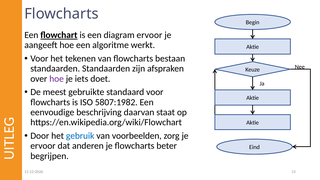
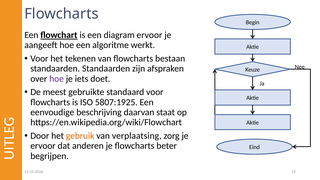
5807:1982: 5807:1982 -> 5807:1925
gebruik colour: blue -> orange
voorbeelden: voorbeelden -> verplaatsing
